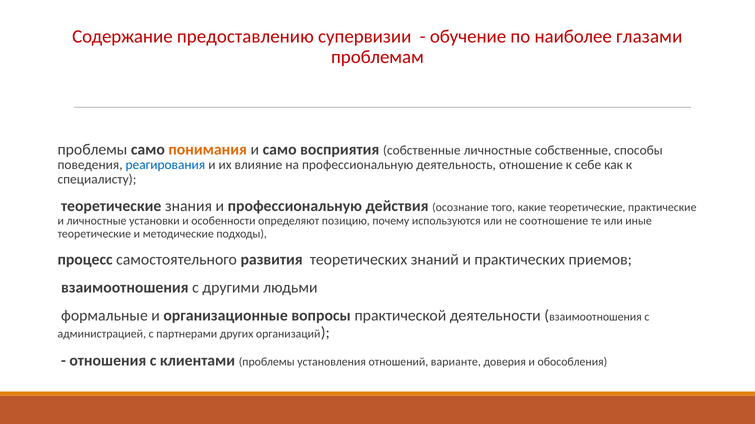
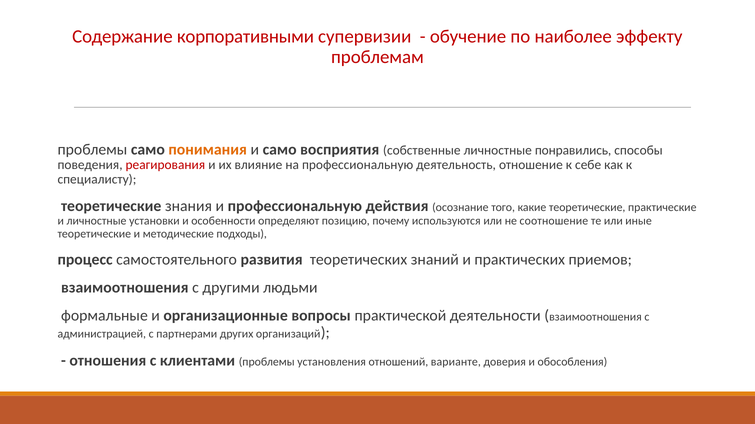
предоставлению: предоставлению -> корпоративными
глазами: глазами -> эффекту
личностные собственные: собственные -> понравились
реагирования colour: blue -> red
